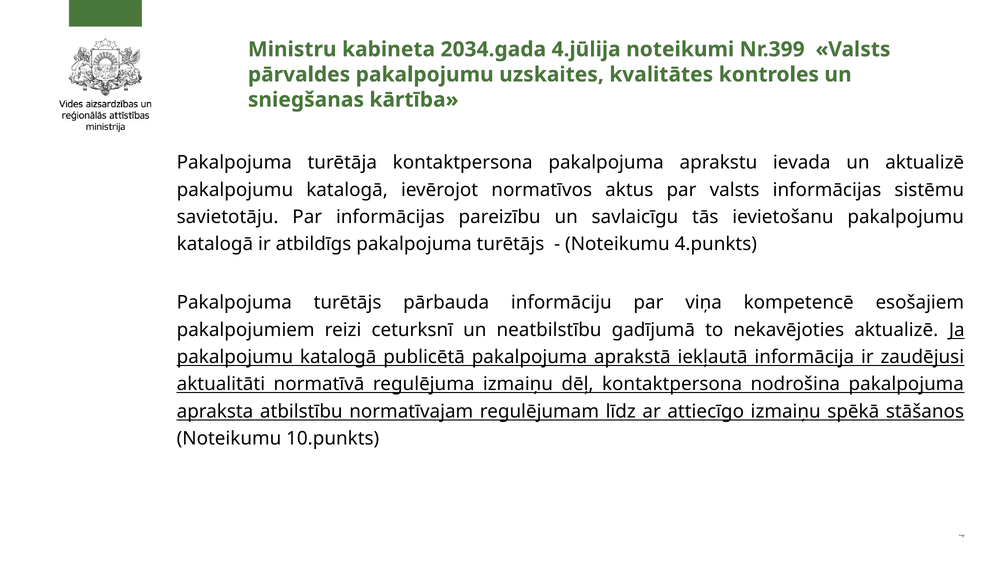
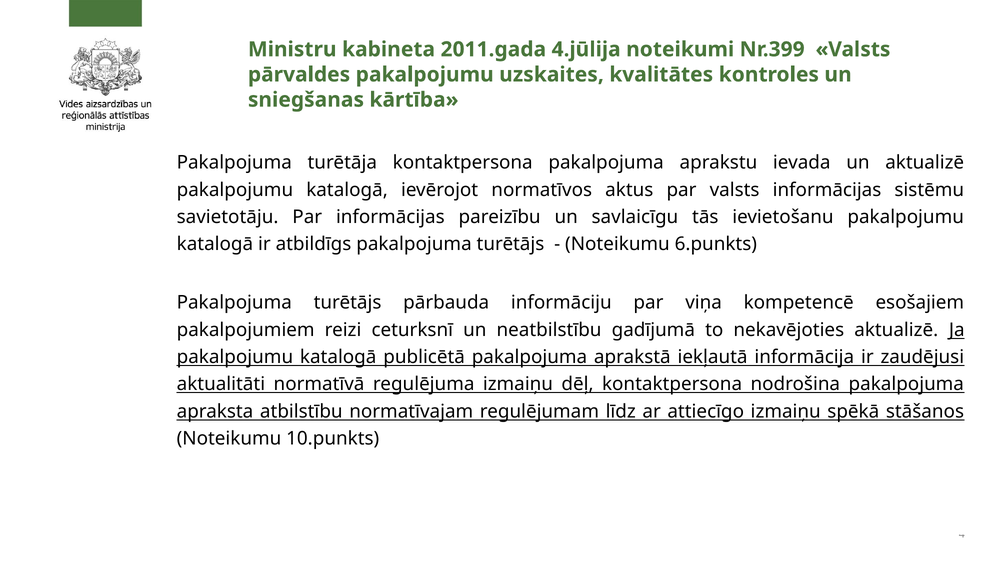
2034.gada: 2034.gada -> 2011.gada
4.punkts: 4.punkts -> 6.punkts
